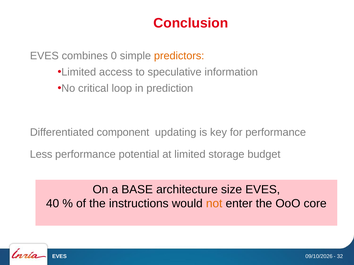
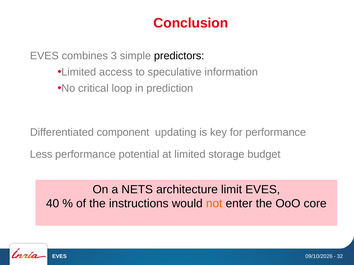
0: 0 -> 3
predictors colour: orange -> black
BASE: BASE -> NETS
size: size -> limit
